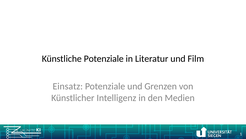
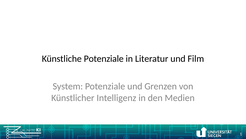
Einsatz: Einsatz -> System
